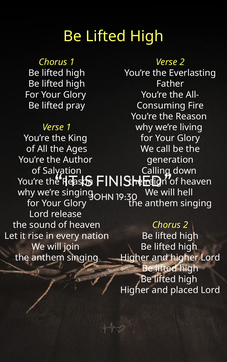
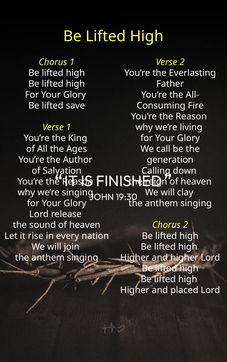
pray: pray -> save
hell: hell -> clay
